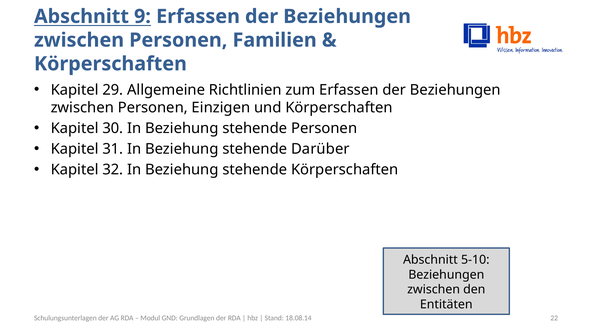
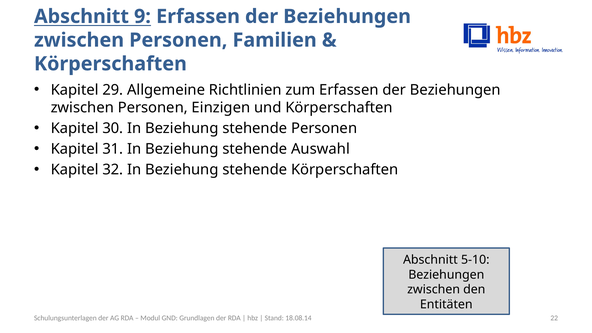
Darüber: Darüber -> Auswahl
